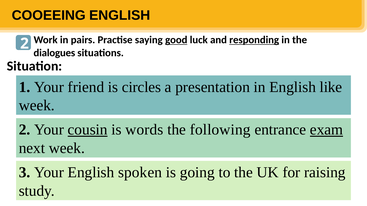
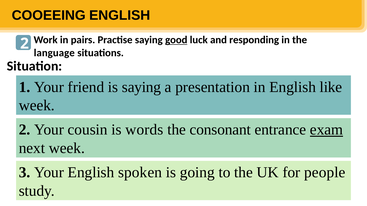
responding underline: present -> none
dialogues: dialogues -> language
is circles: circles -> saying
cousin underline: present -> none
following: following -> consonant
raising: raising -> people
